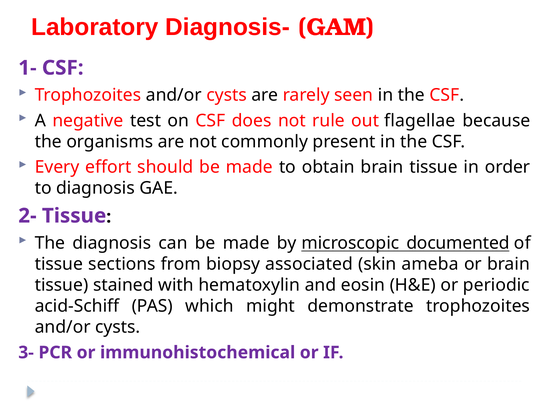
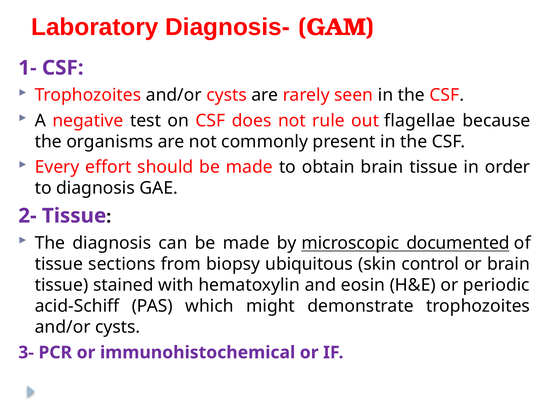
associated: associated -> ubiquitous
ameba: ameba -> control
